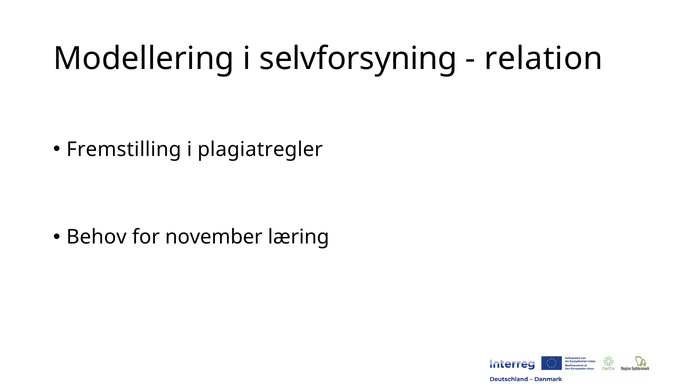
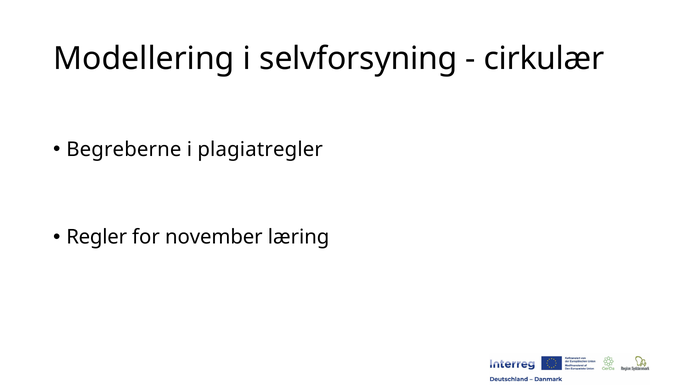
relation: relation -> cirkulær
Fremstilling: Fremstilling -> Begreberne
Behov: Behov -> Regler
